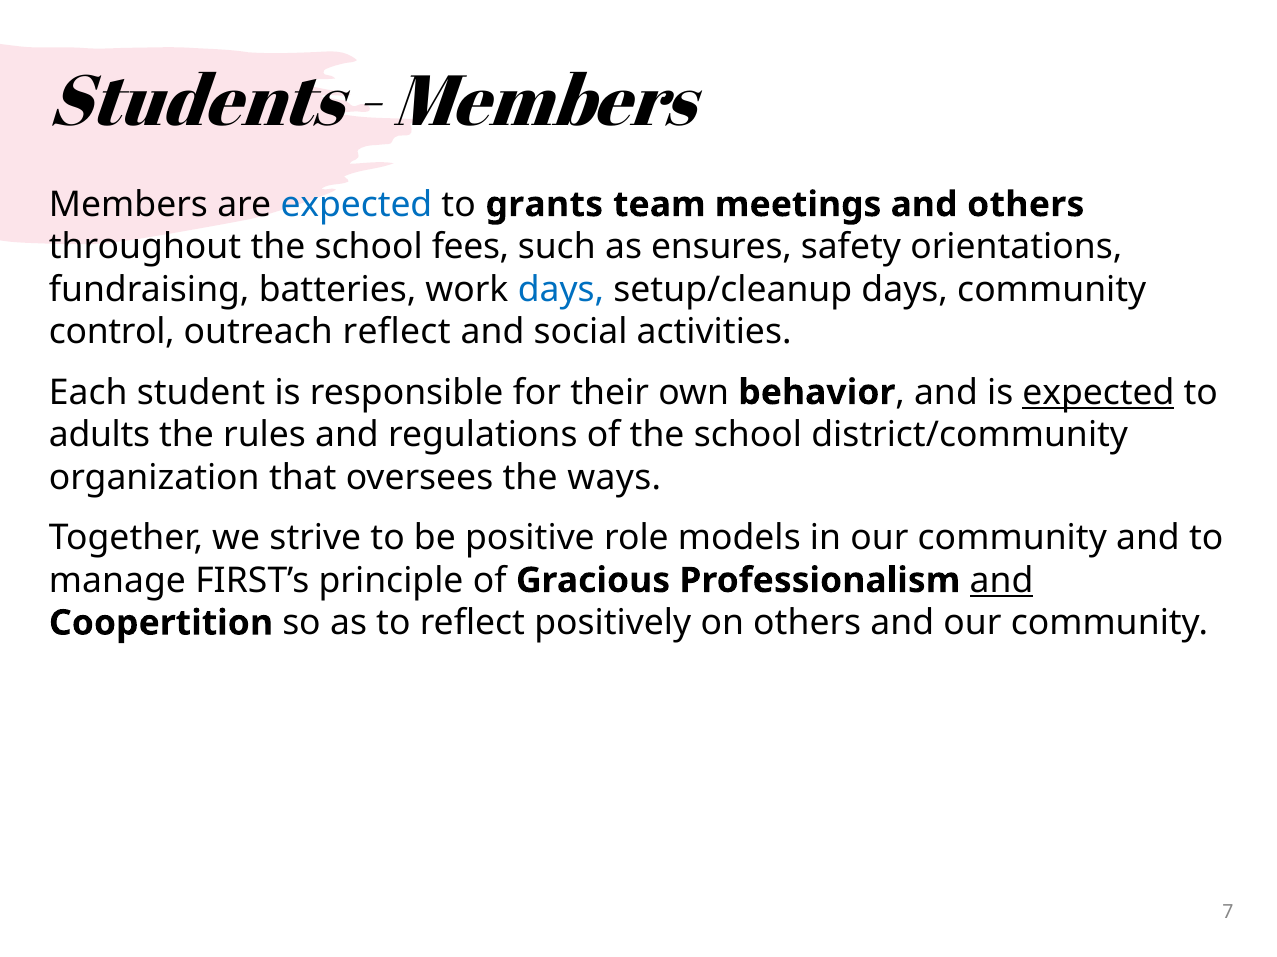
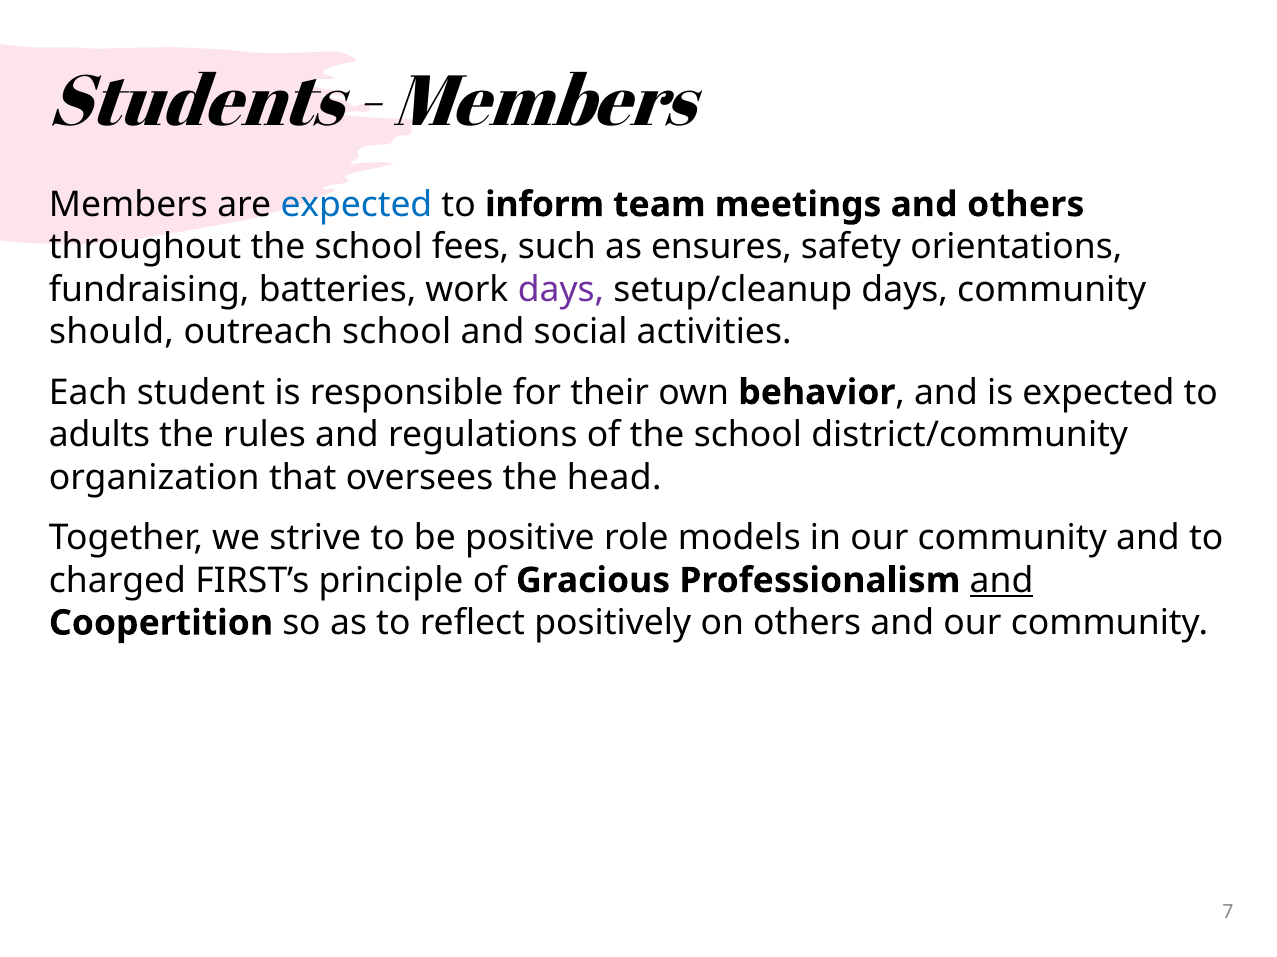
grants: grants -> inform
days at (561, 290) colour: blue -> purple
control: control -> should
outreach reflect: reflect -> school
expected at (1098, 393) underline: present -> none
ways: ways -> head
manage: manage -> charged
